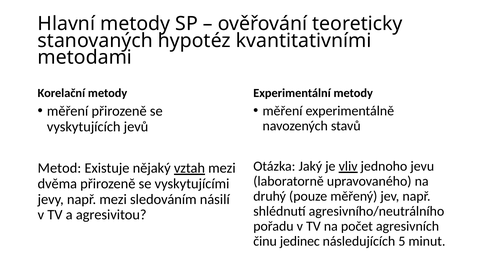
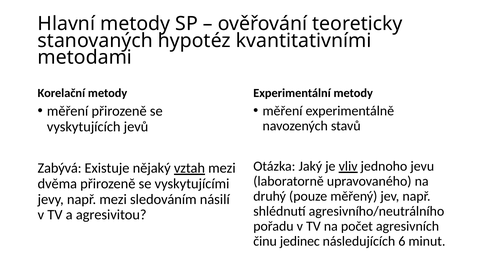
Metod: Metod -> Zabývá
5: 5 -> 6
